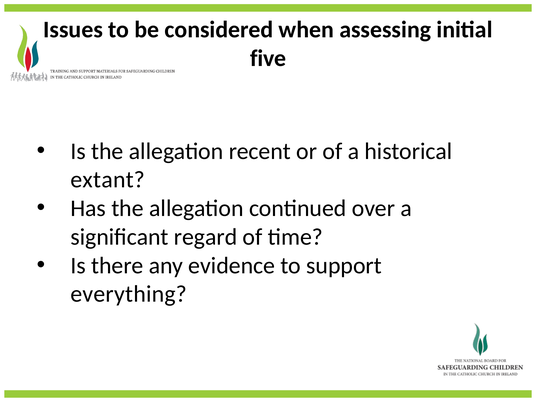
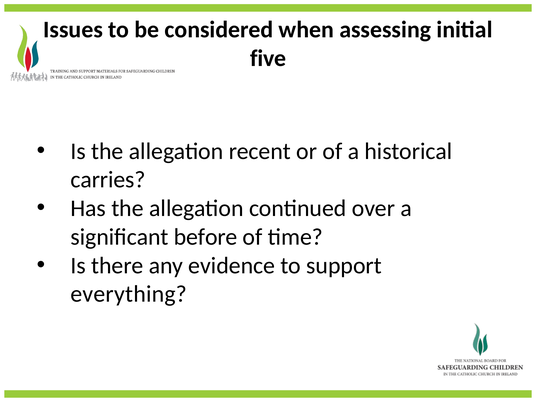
extant: extant -> carries
regard: regard -> before
